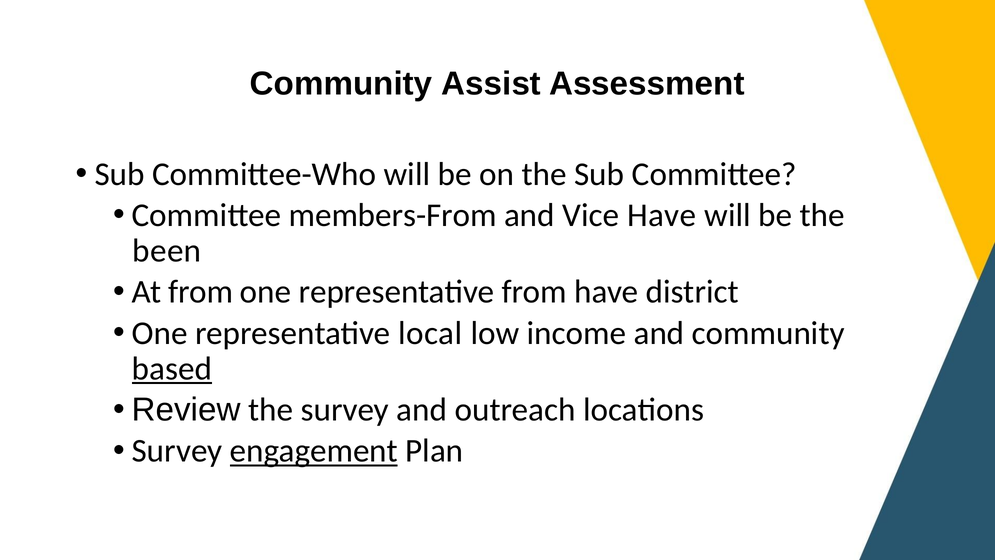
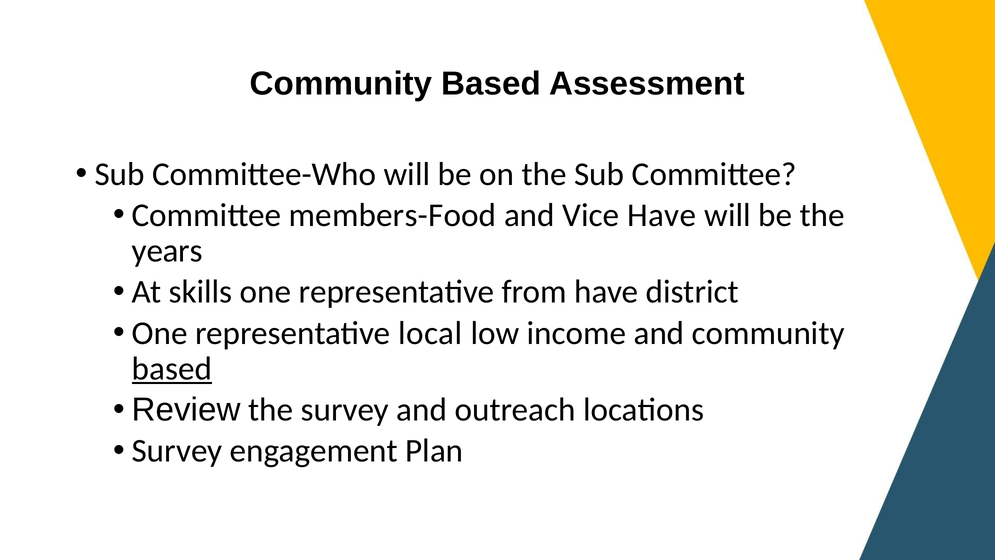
Assist at (491, 84): Assist -> Based
members-From: members-From -> members-Food
been: been -> years
At from: from -> skills
engagement underline: present -> none
